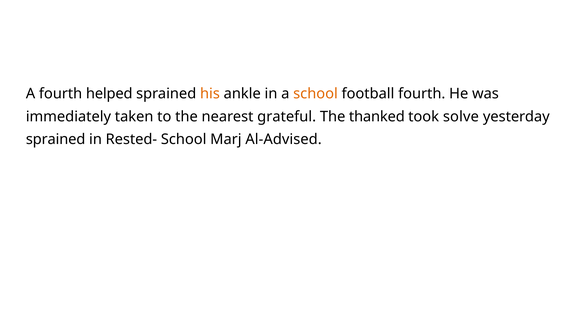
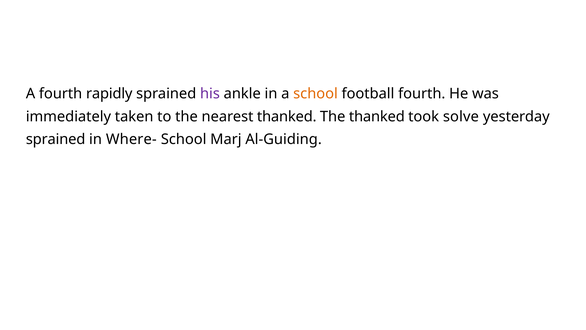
helped: helped -> rapidly
his colour: orange -> purple
nearest grateful: grateful -> thanked
Rested-: Rested- -> Where-
Al-Advised: Al-Advised -> Al-Guiding
